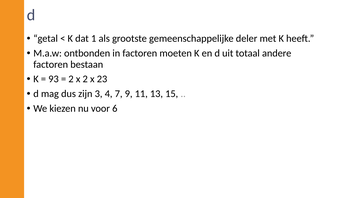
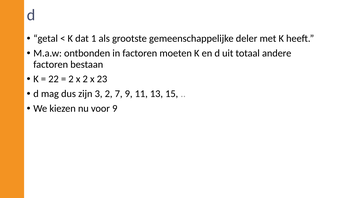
93: 93 -> 22
3 4: 4 -> 2
voor 6: 6 -> 9
